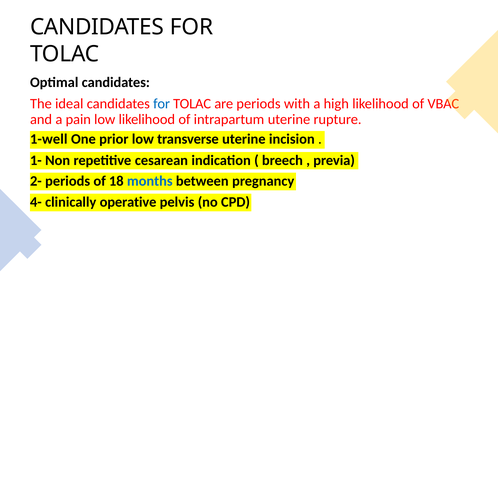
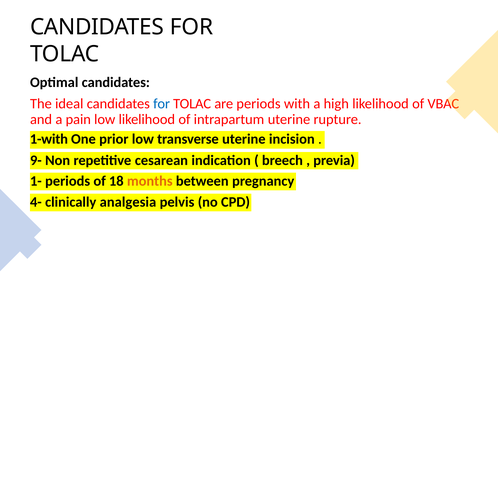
1-well: 1-well -> 1-with
1-: 1- -> 9-
2-: 2- -> 1-
months colour: blue -> orange
operative: operative -> analgesia
